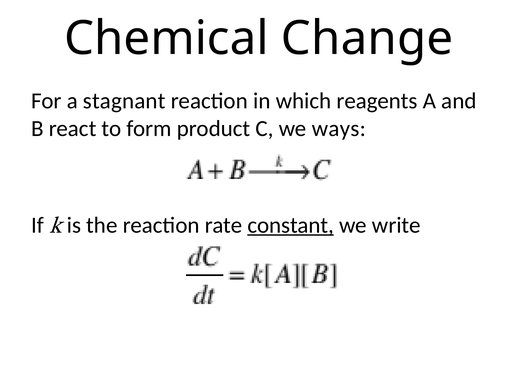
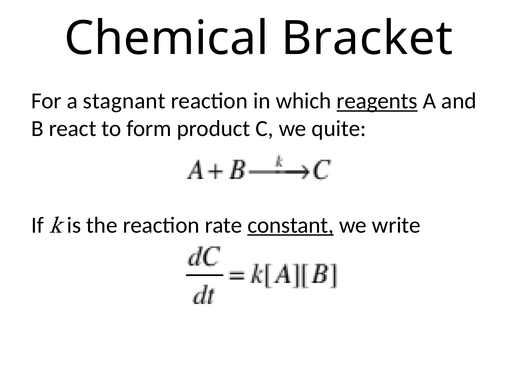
Change: Change -> Bracket
reagents underline: none -> present
ways: ways -> quite
